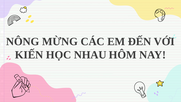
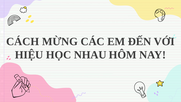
NÔNG: NÔNG -> CÁCH
KIẾN: KIẾN -> HIỆU
